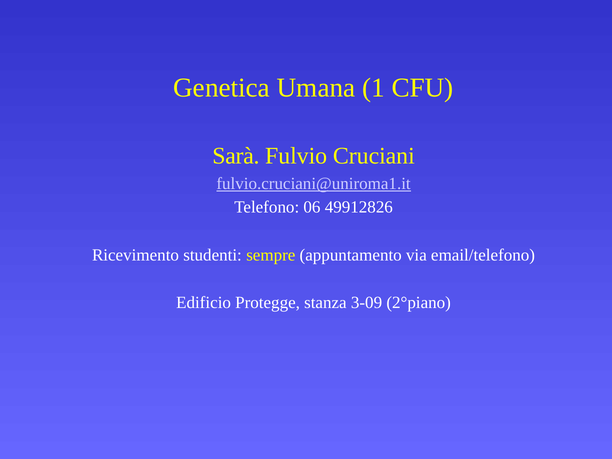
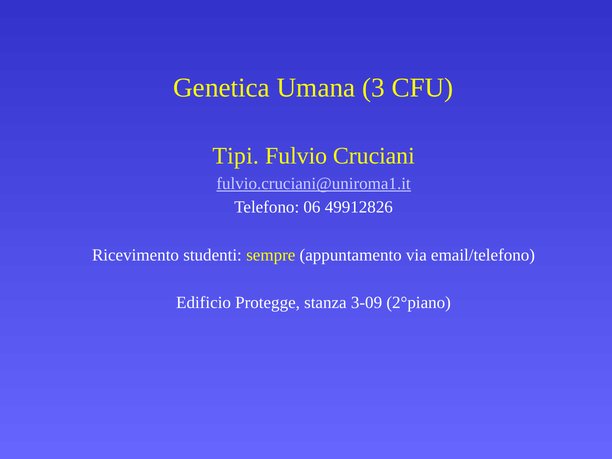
1: 1 -> 3
Sarà: Sarà -> Tipi
